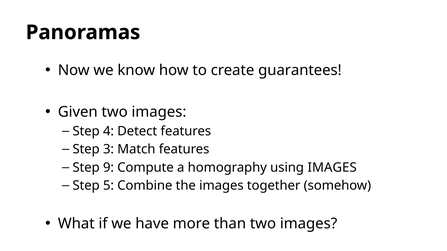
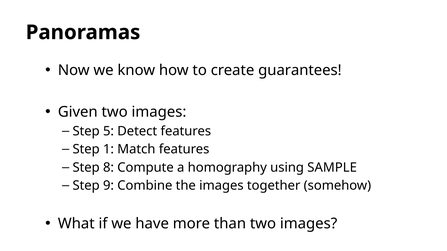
4: 4 -> 5
3: 3 -> 1
9: 9 -> 8
using IMAGES: IMAGES -> SAMPLE
5: 5 -> 9
